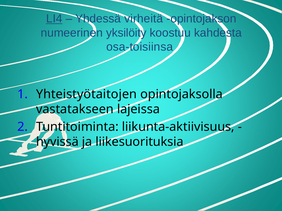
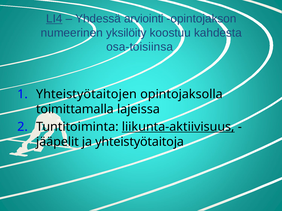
virheitä: virheitä -> arviointi
vastatakseen: vastatakseen -> toimittamalla
liikunta-aktiivisuus underline: none -> present
hyvissä: hyvissä -> jääpelit
liikesuorituksia: liikesuorituksia -> yhteistyötaitoja
